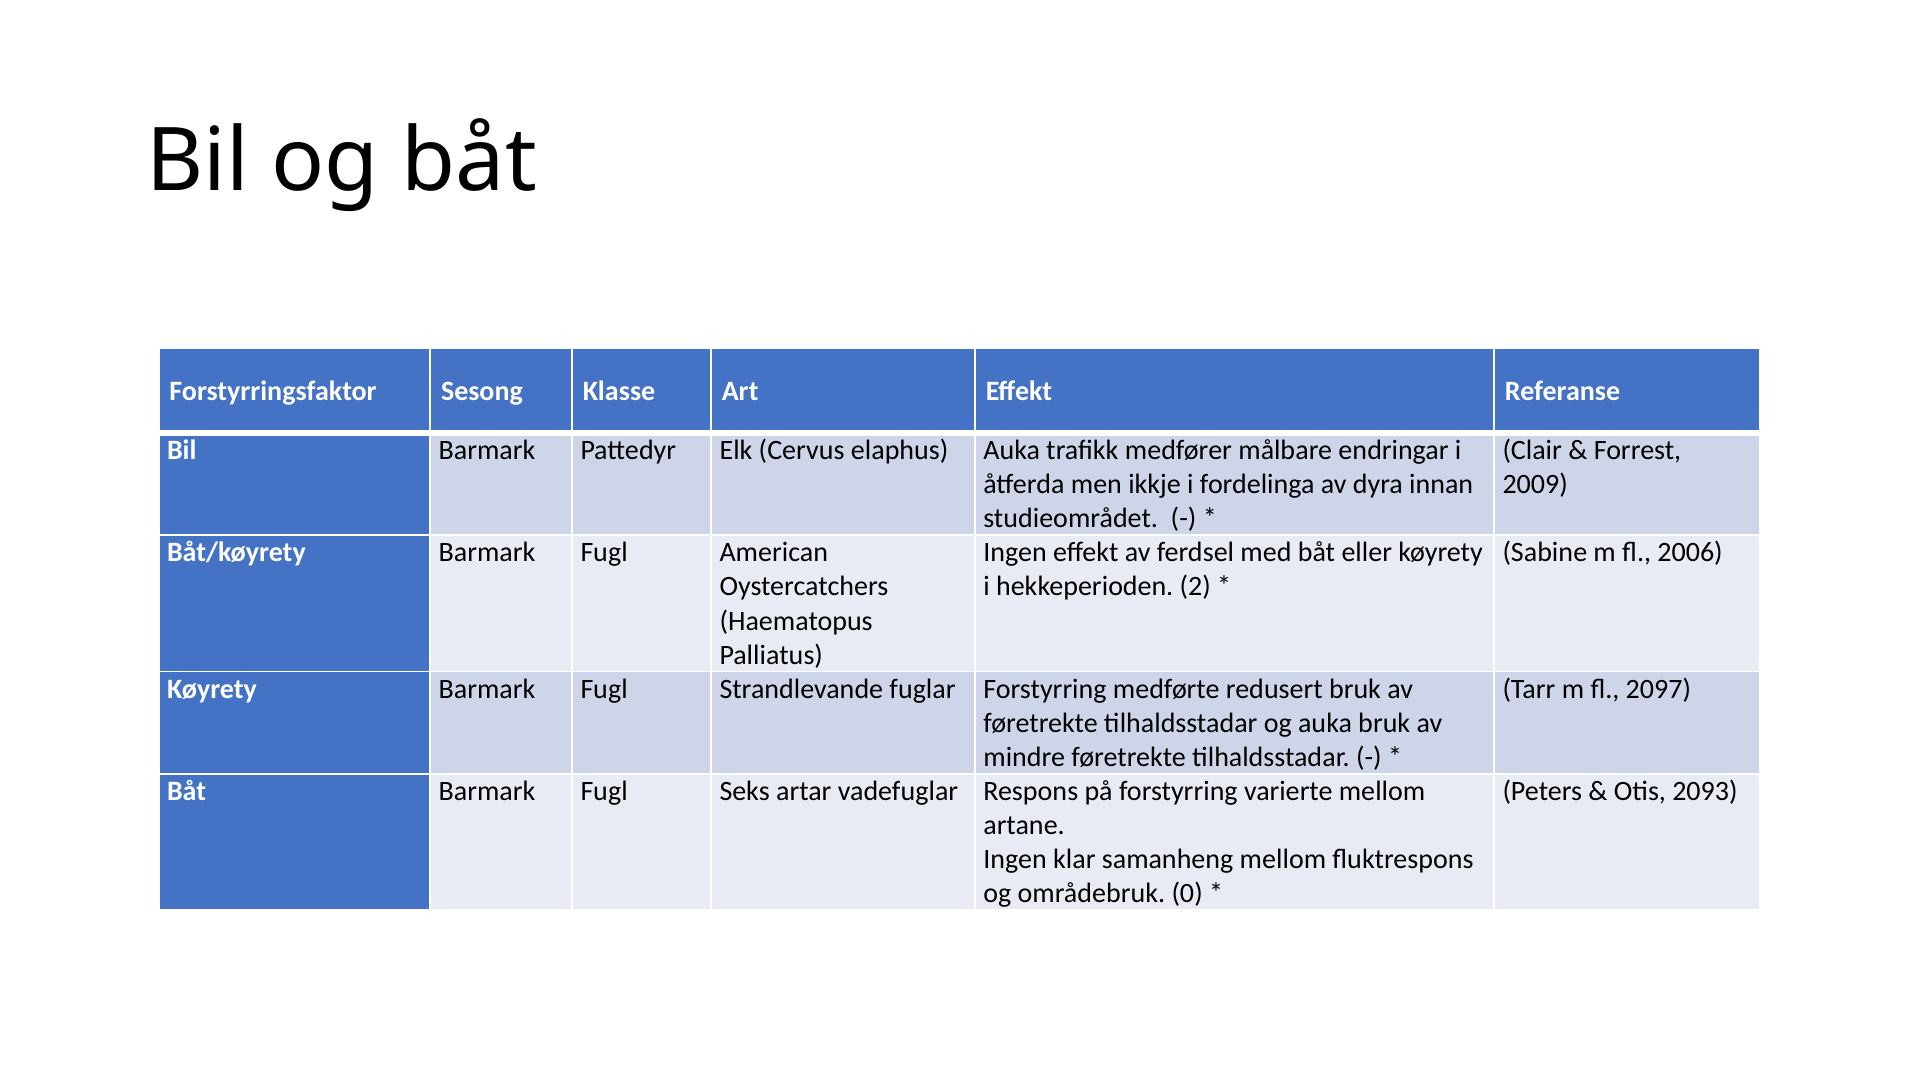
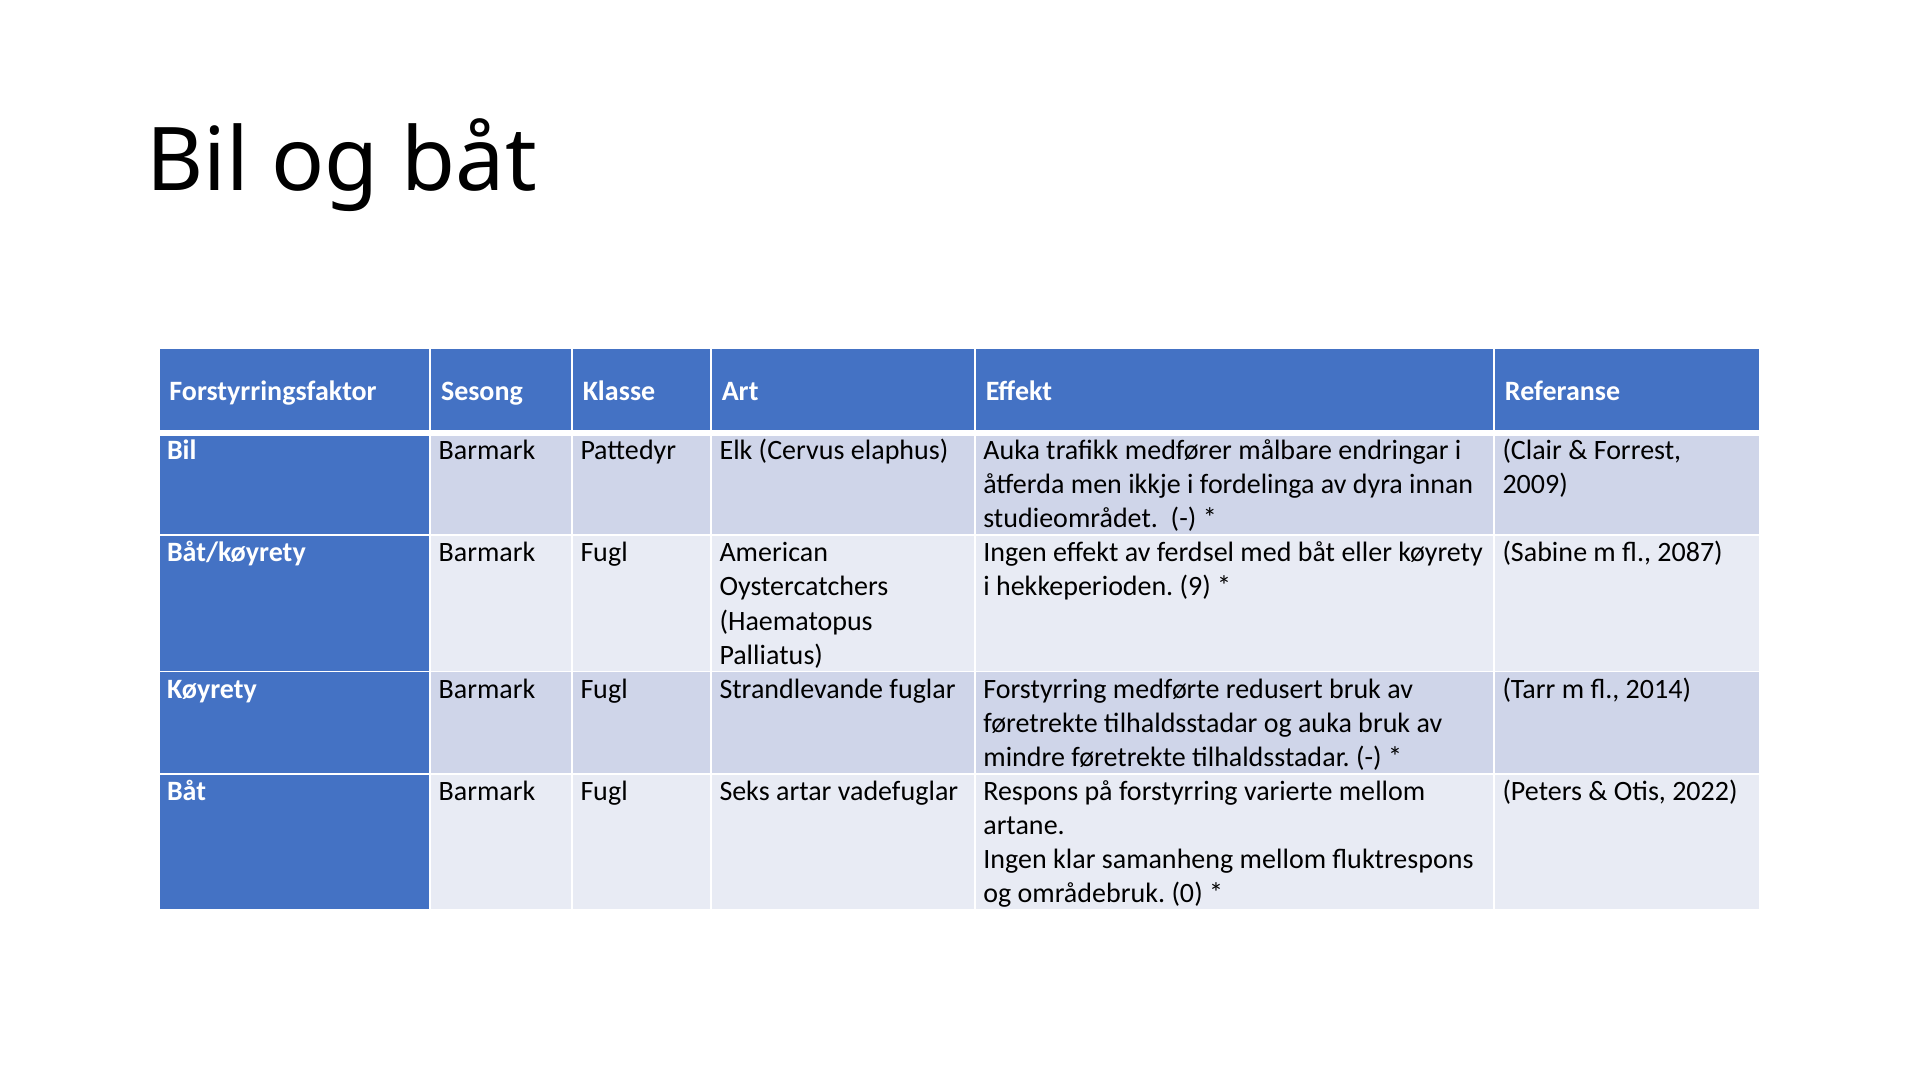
2006: 2006 -> 2087
2: 2 -> 9
2097: 2097 -> 2014
2093: 2093 -> 2022
